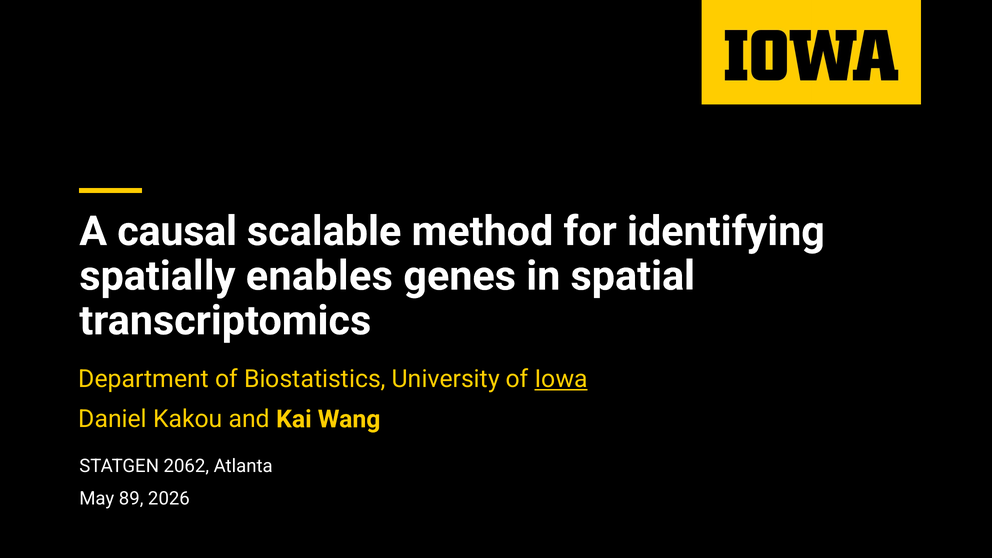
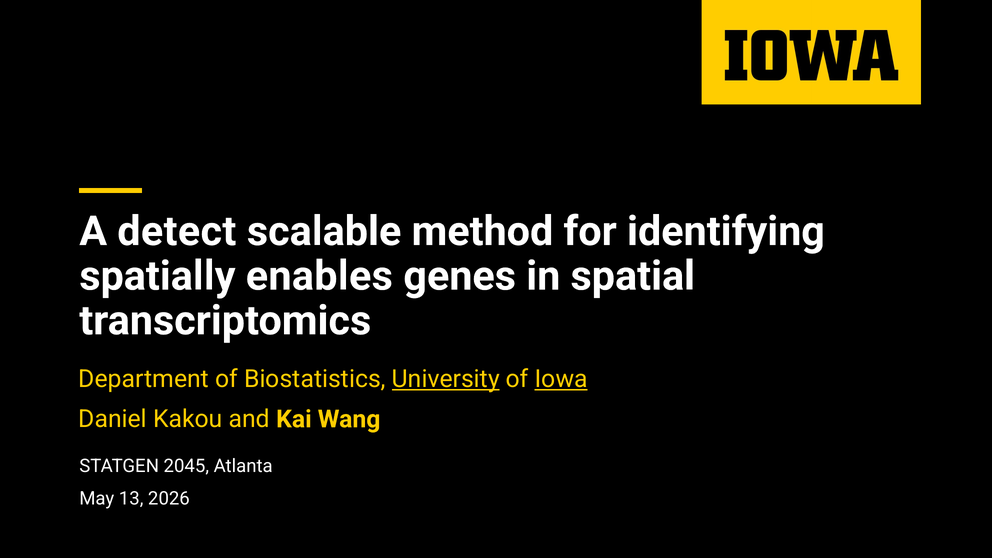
causal: causal -> detect
University underline: none -> present
2062: 2062 -> 2045
89: 89 -> 13
